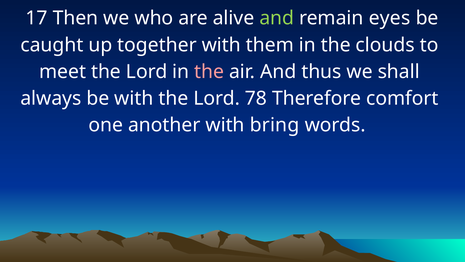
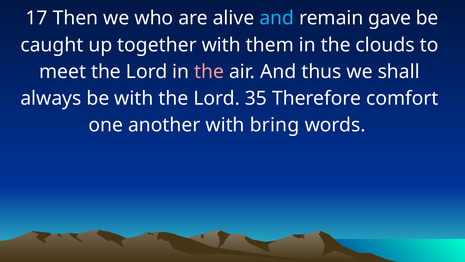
and at (277, 18) colour: light green -> light blue
eyes: eyes -> gave
78: 78 -> 35
